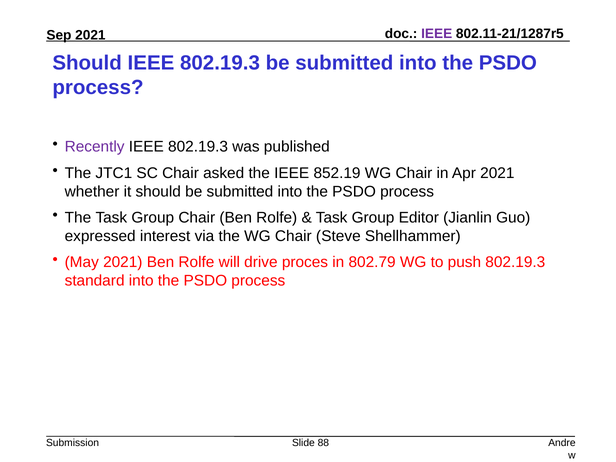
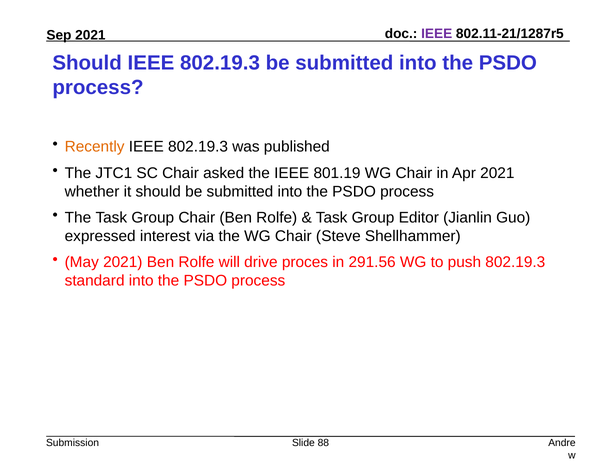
Recently colour: purple -> orange
852.19: 852.19 -> 801.19
802.79: 802.79 -> 291.56
